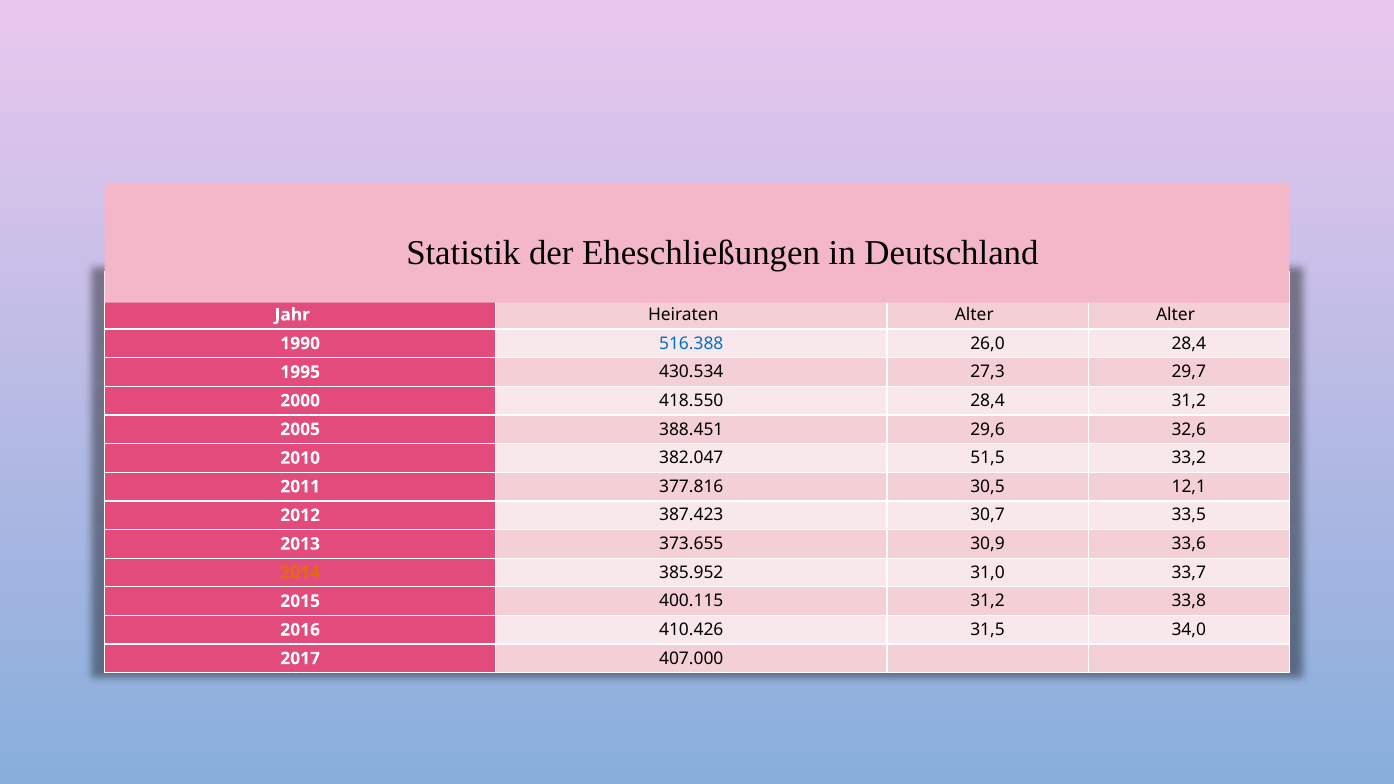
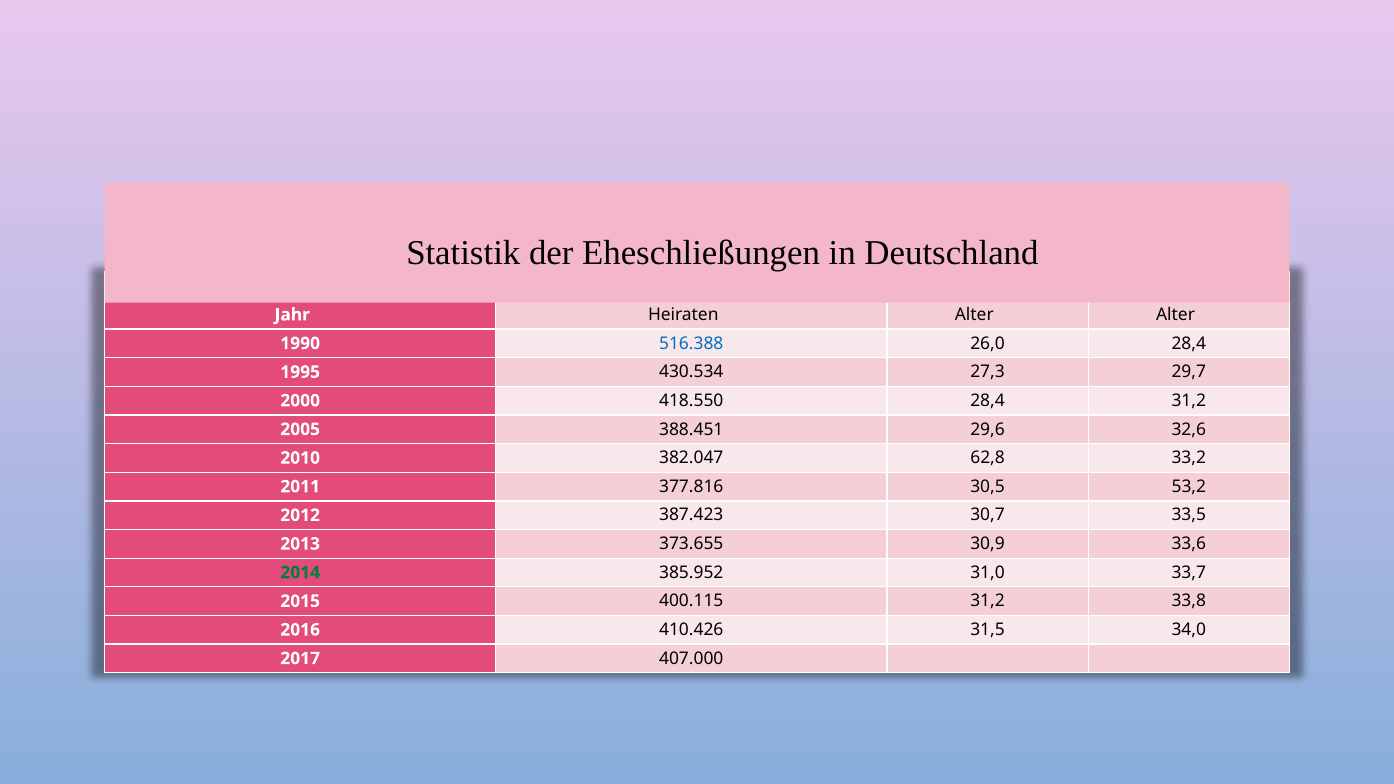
51,5: 51,5 -> 62,8
12,1: 12,1 -> 53,2
2014 colour: orange -> green
